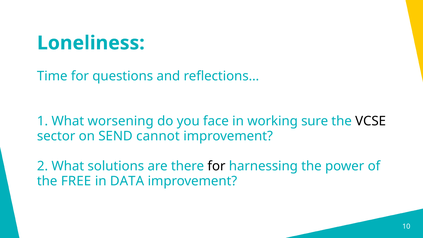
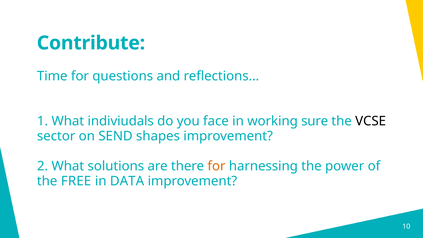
Loneliness: Loneliness -> Contribute
worsening: worsening -> indiviudals
cannot: cannot -> shapes
for at (216, 166) colour: black -> orange
